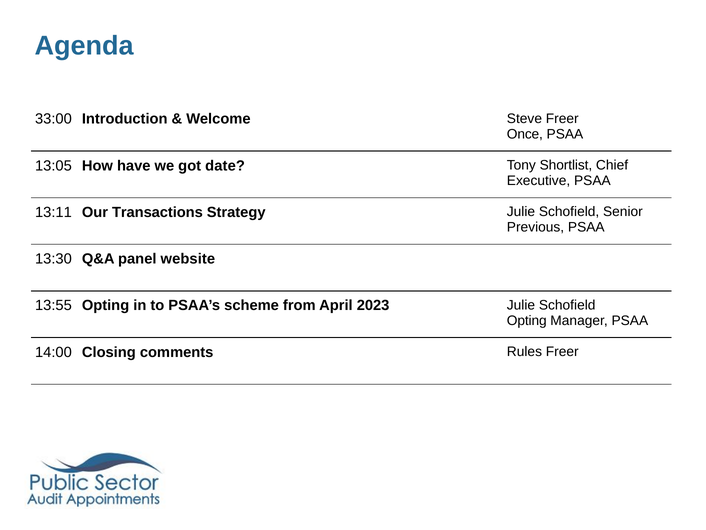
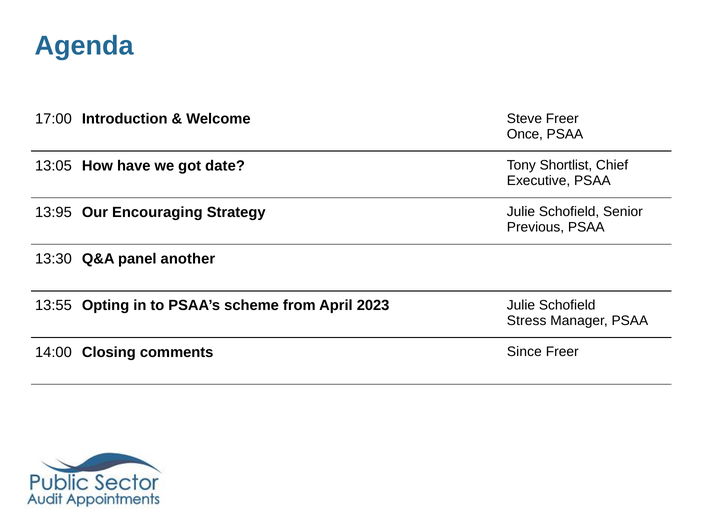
33:00: 33:00 -> 17:00
13:11: 13:11 -> 13:95
Transactions: Transactions -> Encouraging
website: website -> another
Opting at (527, 320): Opting -> Stress
Rules: Rules -> Since
